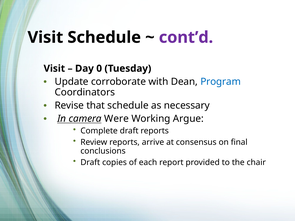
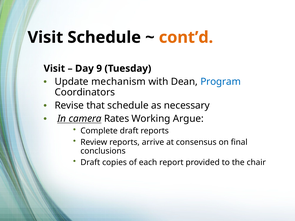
cont’d colour: purple -> orange
0: 0 -> 9
corroborate: corroborate -> mechanism
Were: Were -> Rates
